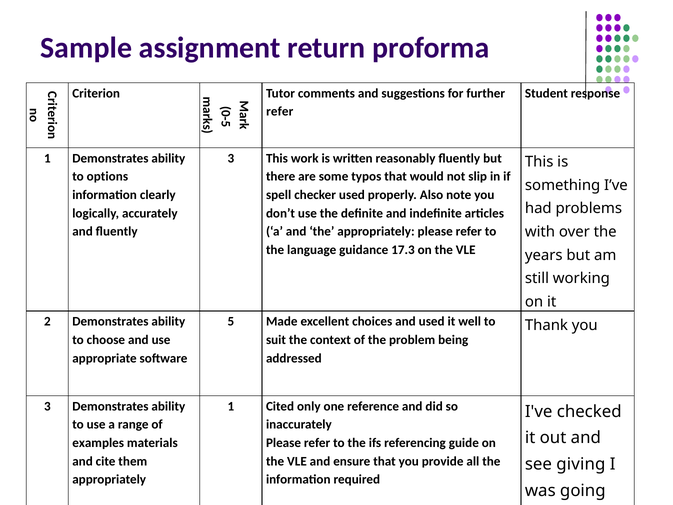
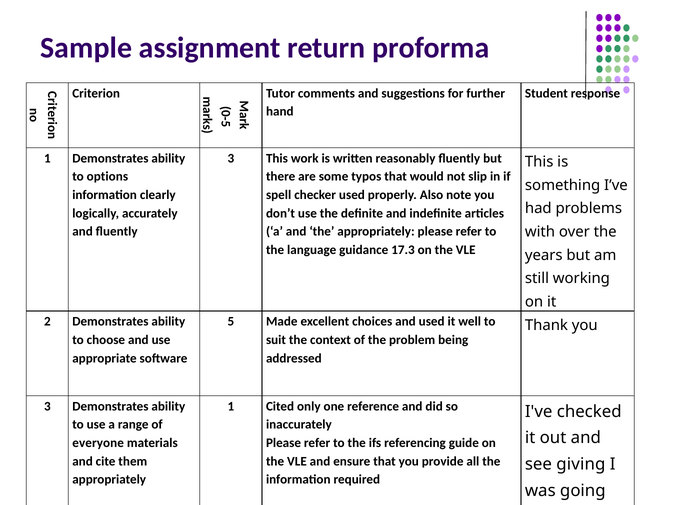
refer at (280, 112): refer -> hand
examples: examples -> everyone
